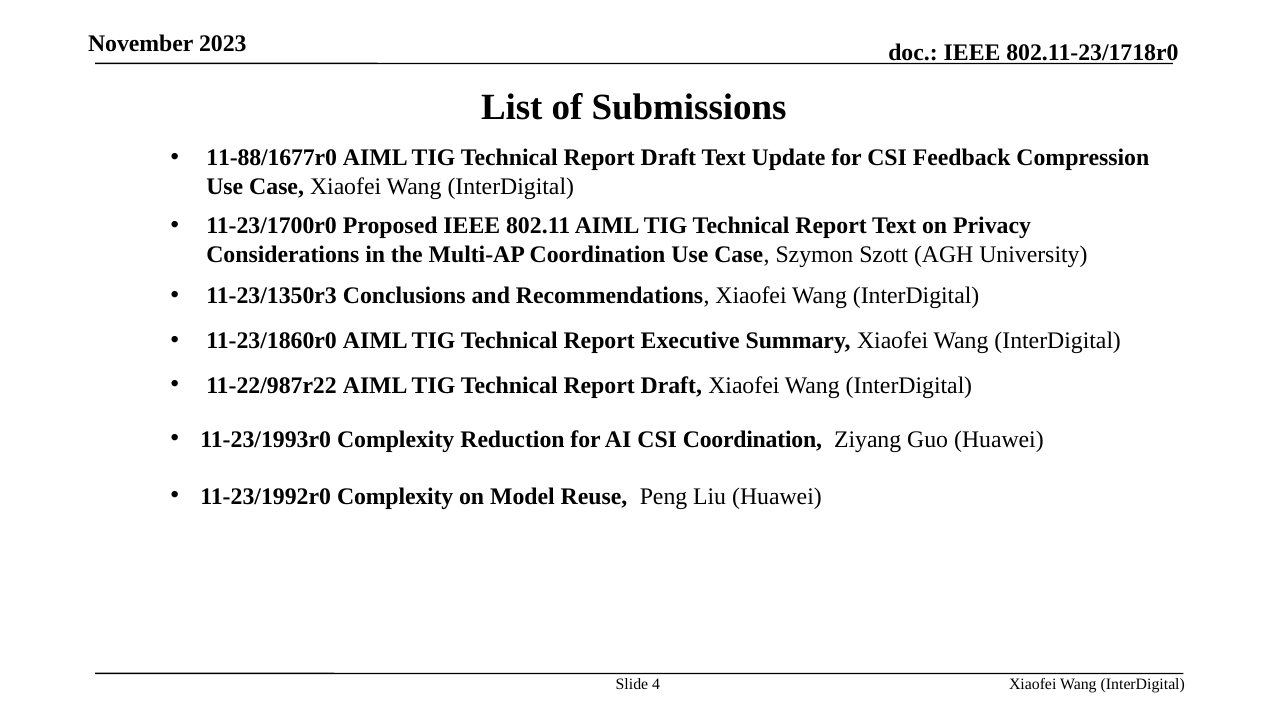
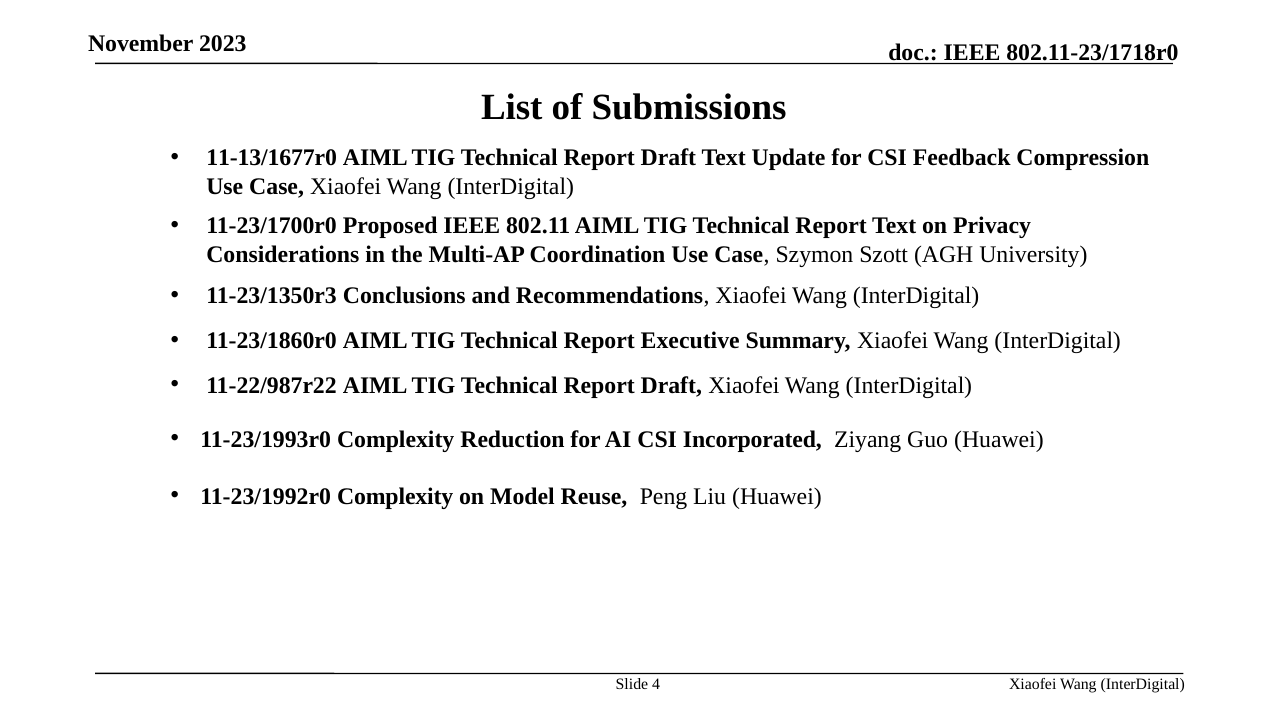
11-88/1677r0: 11-88/1677r0 -> 11-13/1677r0
CSI Coordination: Coordination -> Incorporated
